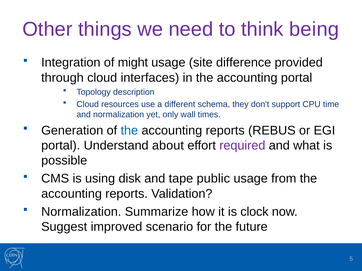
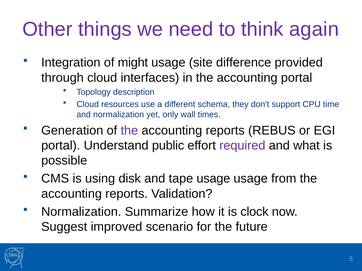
being: being -> again
the at (129, 131) colour: blue -> purple
about: about -> public
tape public: public -> usage
